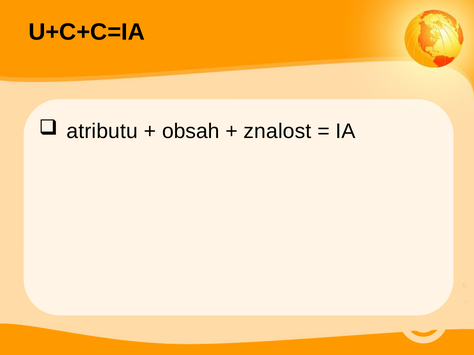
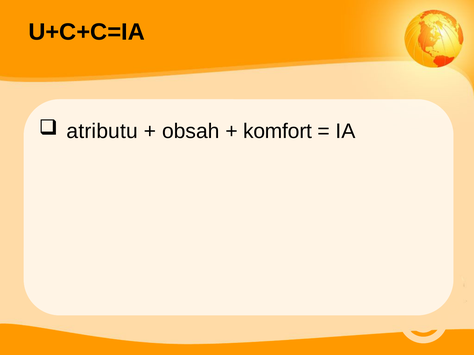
znalost: znalost -> komfort
